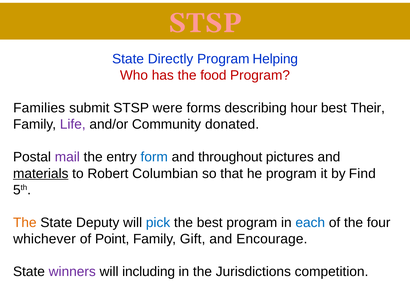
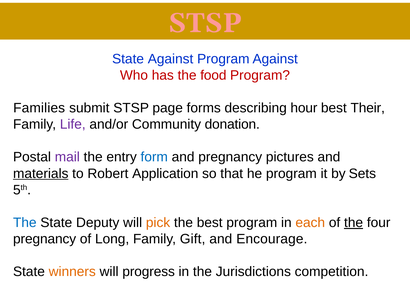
State Directly: Directly -> Against
Program Helping: Helping -> Against
were: were -> page
donated: donated -> donation
and throughout: throughout -> pregnancy
Columbian: Columbian -> Application
Find: Find -> Sets
The at (25, 223) colour: orange -> blue
pick colour: blue -> orange
each colour: blue -> orange
the at (354, 223) underline: none -> present
whichever at (44, 239): whichever -> pregnancy
Point: Point -> Long
winners colour: purple -> orange
including: including -> progress
